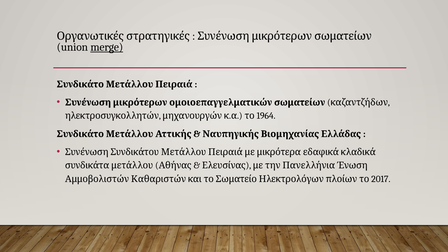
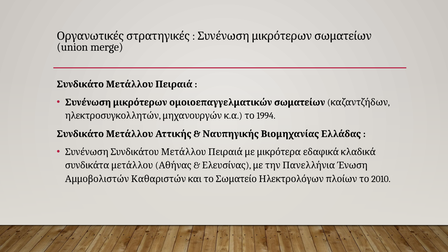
merge underline: present -> none
1964: 1964 -> 1994
2017: 2017 -> 2010
